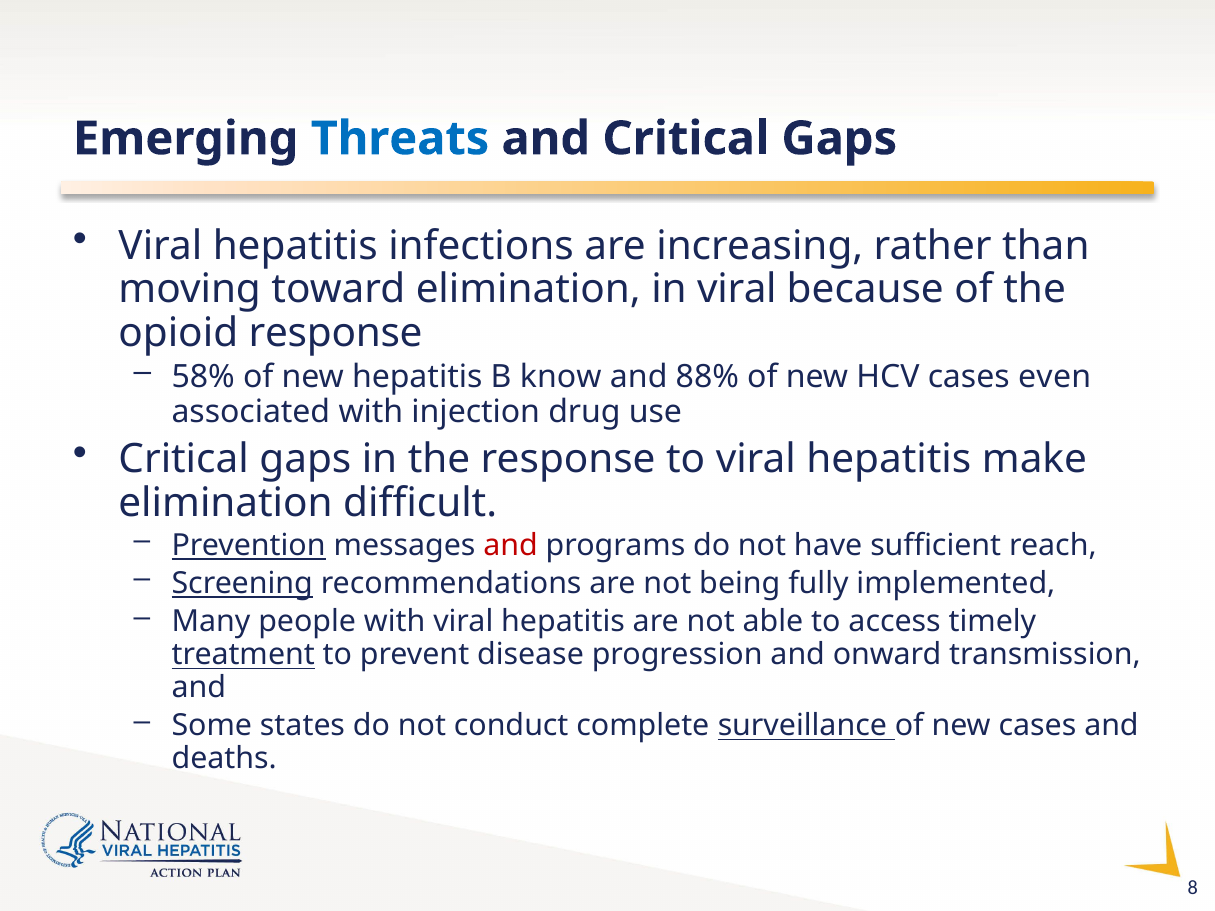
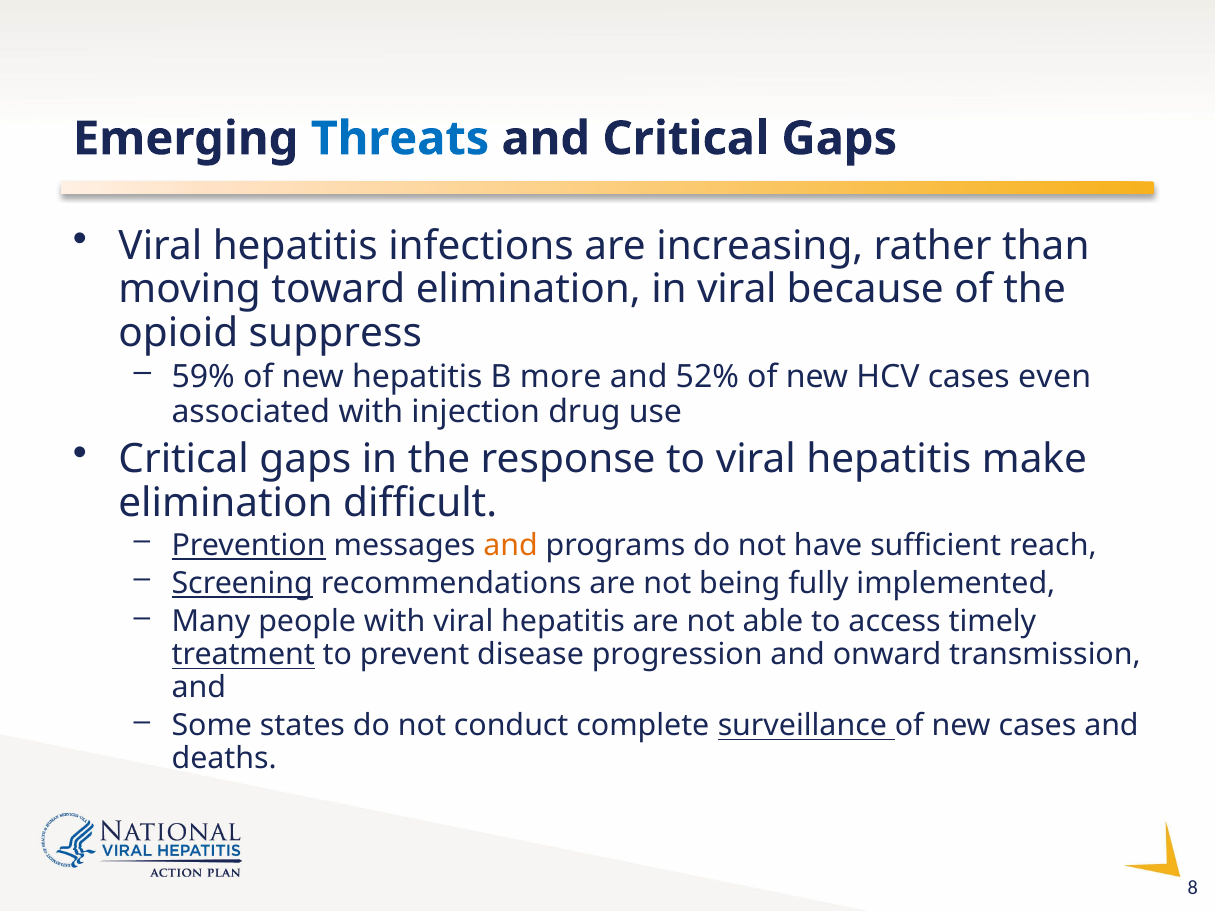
opioid response: response -> suppress
58%: 58% -> 59%
know: know -> more
88%: 88% -> 52%
and at (511, 545) colour: red -> orange
